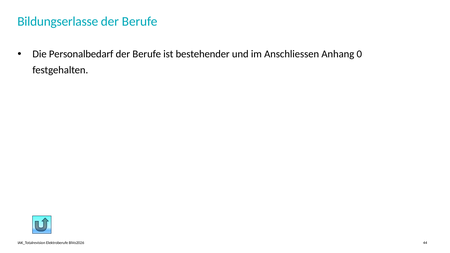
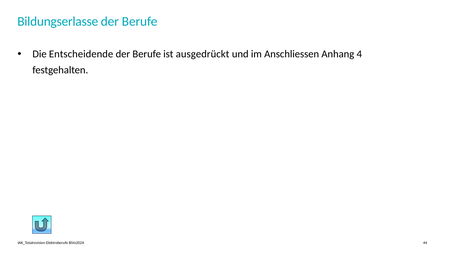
Personalbedarf: Personalbedarf -> Entscheidende
bestehender: bestehender -> ausgedrückt
0: 0 -> 4
